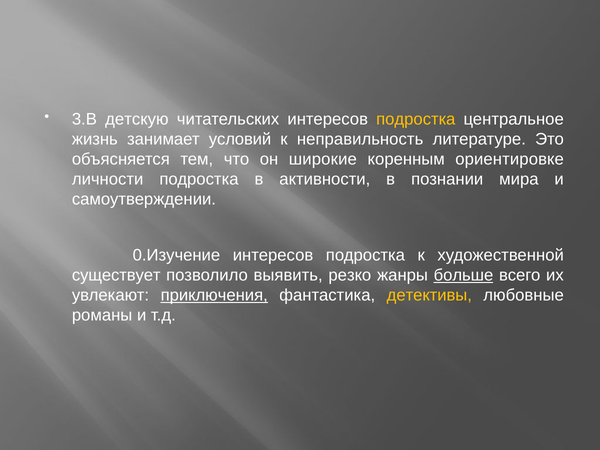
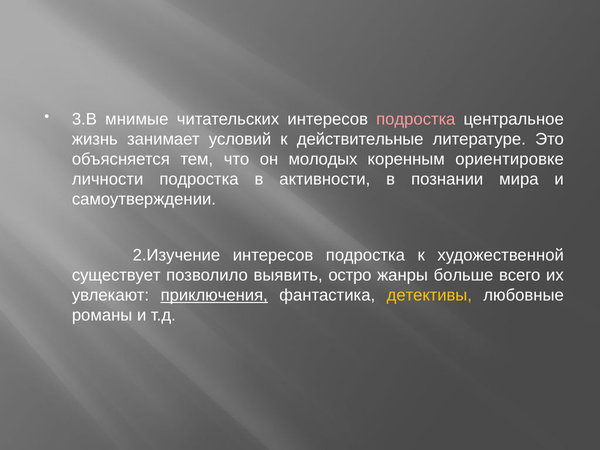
детскую: детскую -> мнимые
подростка at (416, 119) colour: yellow -> pink
неправильность: неправильность -> действительные
широкие: широкие -> молодых
0.Изучение: 0.Изучение -> 2.Изучение
резко: резко -> остро
больше underline: present -> none
